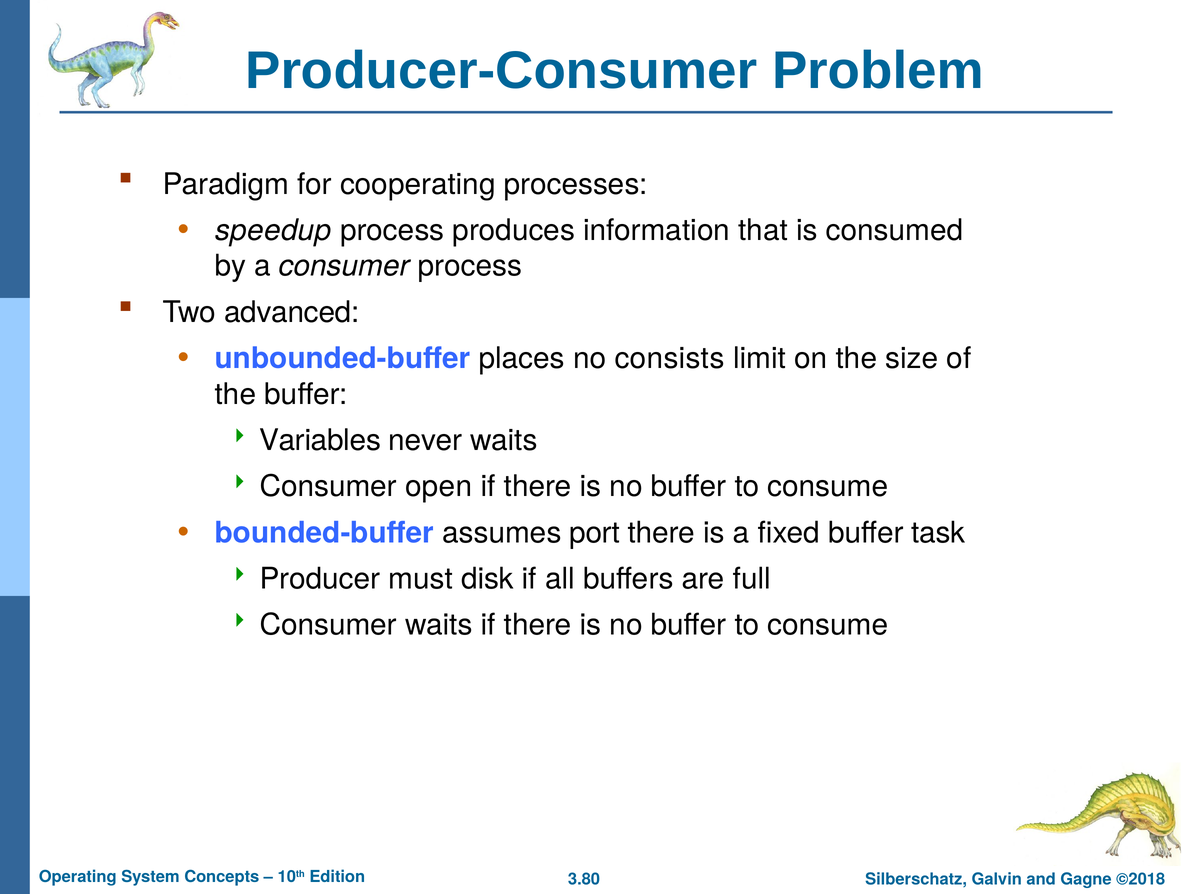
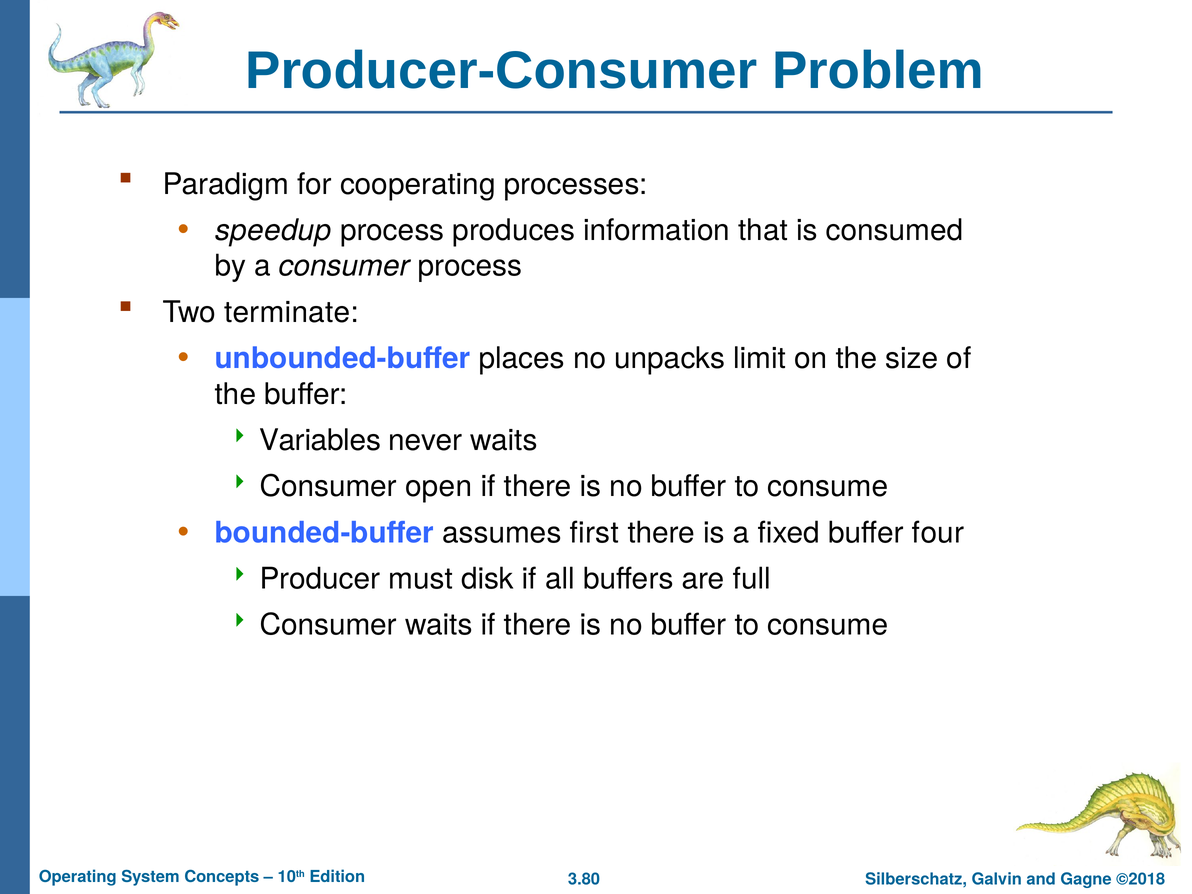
advanced: advanced -> terminate
consists: consists -> unpacks
port: port -> first
task: task -> four
